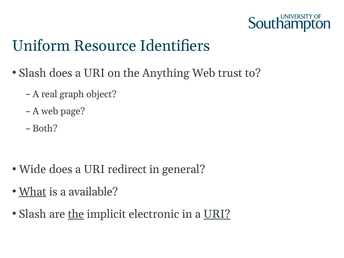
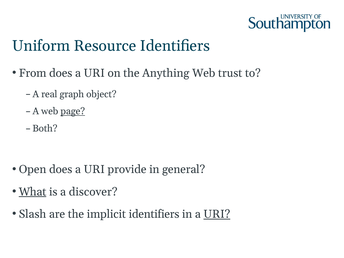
Slash at (32, 73): Slash -> From
page underline: none -> present
Wide: Wide -> Open
redirect: redirect -> provide
available: available -> discover
the at (76, 214) underline: present -> none
implicit electronic: electronic -> identifiers
